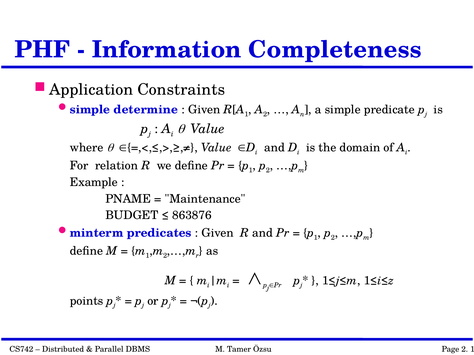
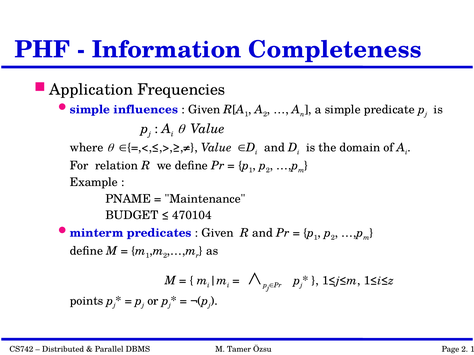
Constraints: Constraints -> Frequencies
determine: determine -> influences
863876: 863876 -> 470104
